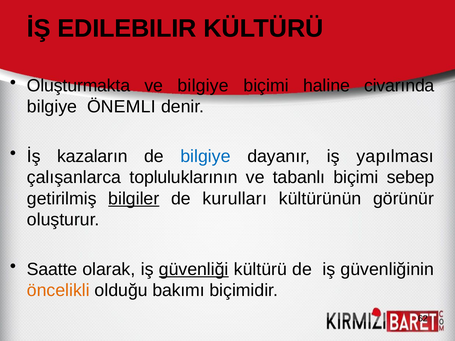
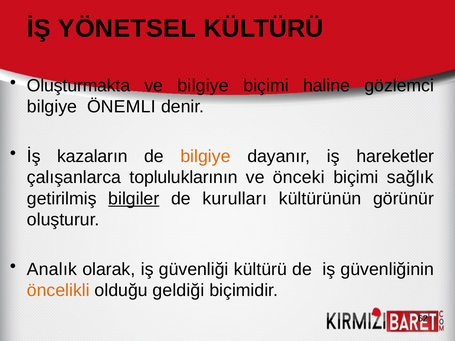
EDILEBILIR: EDILEBILIR -> YÖNETSEL
civarında: civarında -> gözlemci
bilgiye at (206, 156) colour: blue -> orange
yapılması: yapılması -> hareketler
tabanlı: tabanlı -> önceki
sebep: sebep -> sağlık
Saatte: Saatte -> Analık
güvenliği underline: present -> none
bakımı: bakımı -> geldiği
